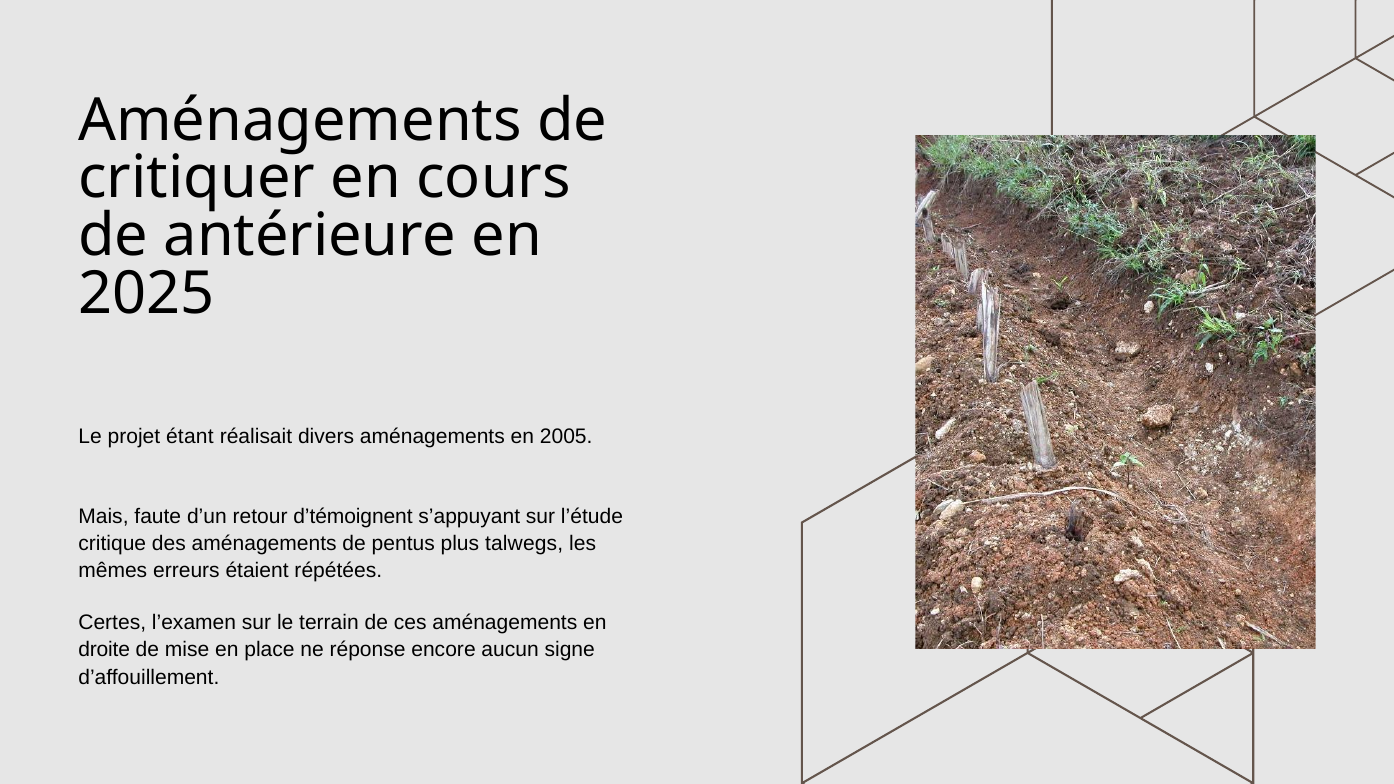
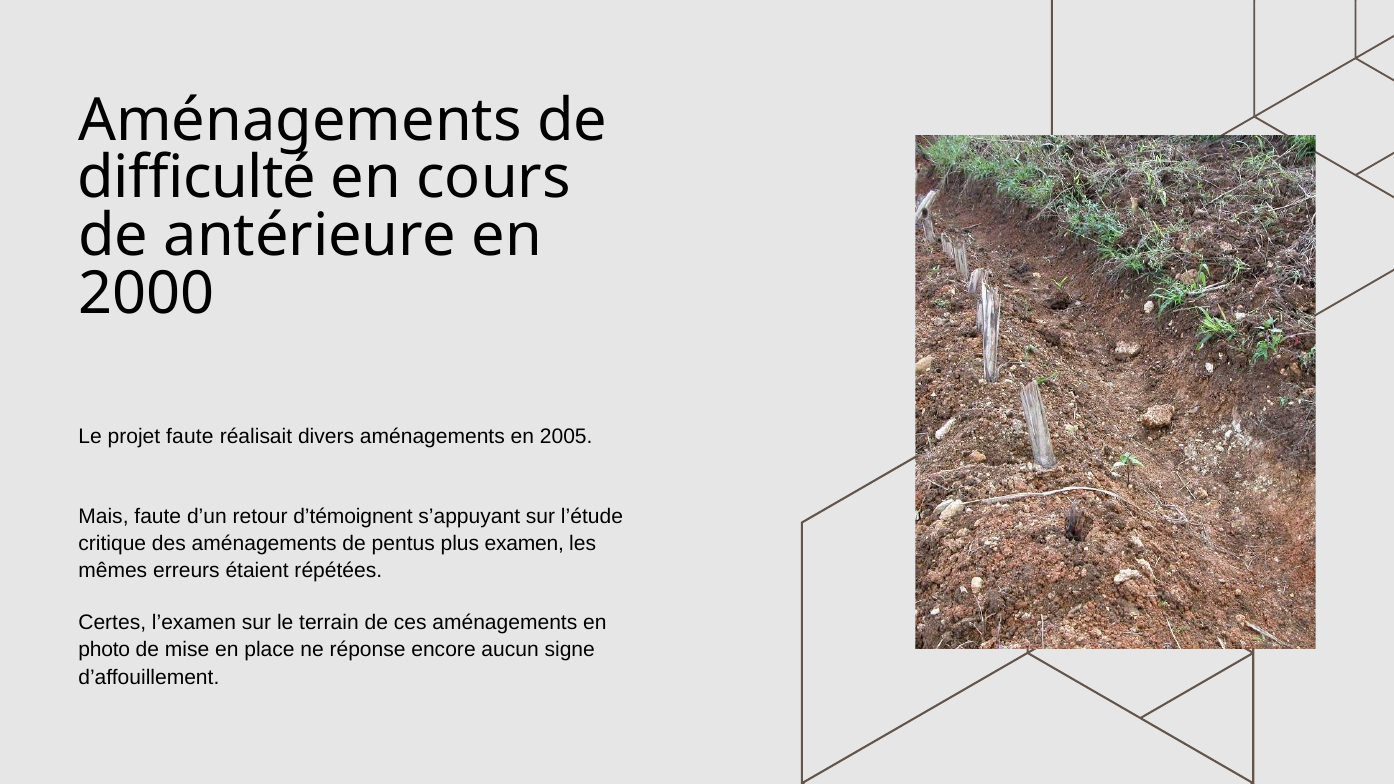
critiquer: critiquer -> difficulté
2025: 2025 -> 2000
projet étant: étant -> faute
talwegs: talwegs -> examen
droite: droite -> photo
